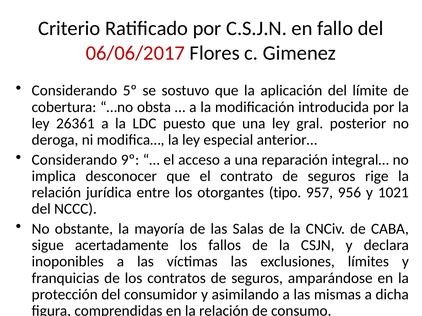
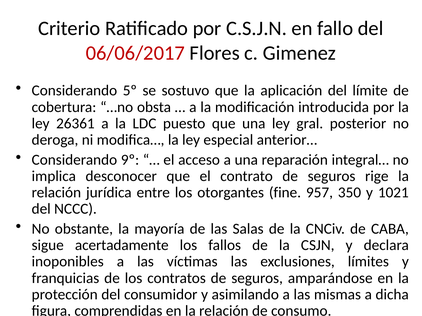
tipo: tipo -> fine
956: 956 -> 350
